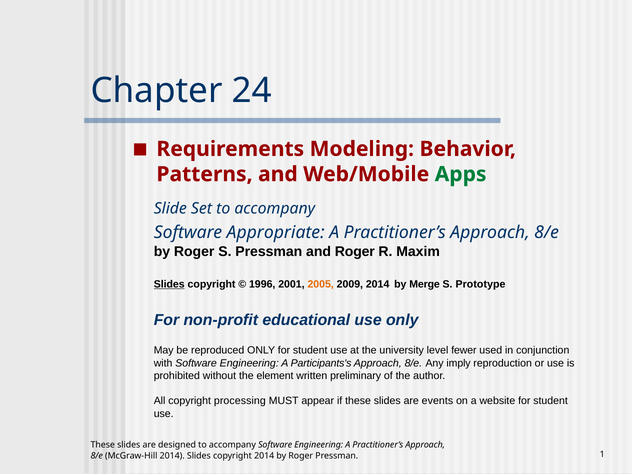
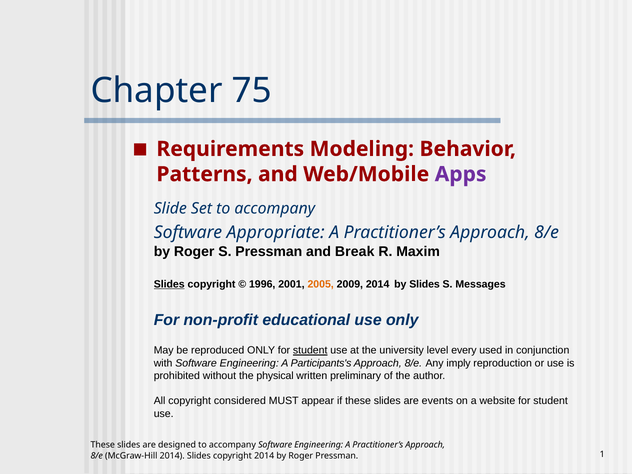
24: 24 -> 75
Apps colour: green -> purple
and Roger: Roger -> Break
by Merge: Merge -> Slides
Prototype: Prototype -> Messages
student at (310, 350) underline: none -> present
fewer: fewer -> every
element: element -> physical
processing: processing -> considered
